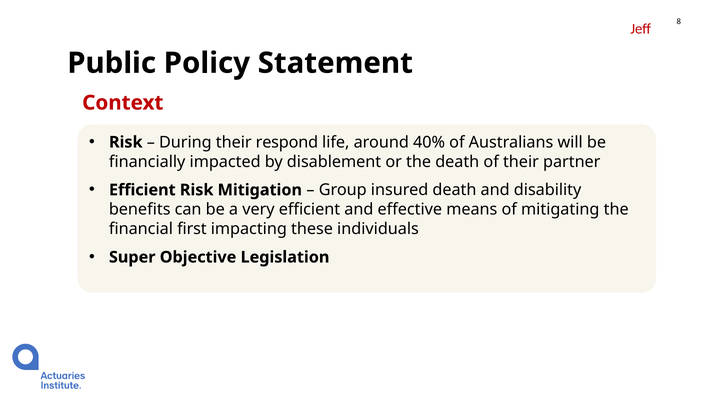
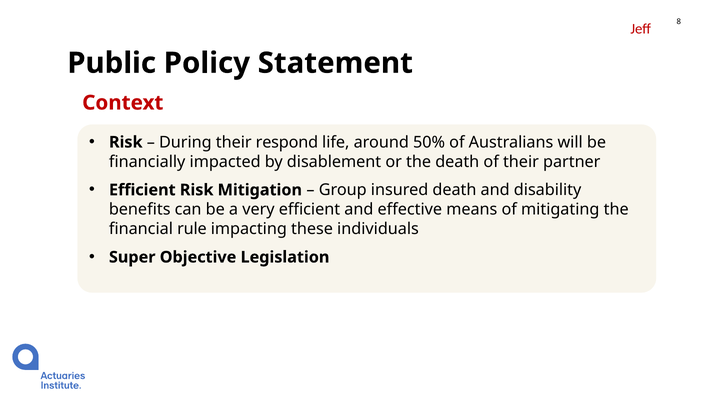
40%: 40% -> 50%
first: first -> rule
